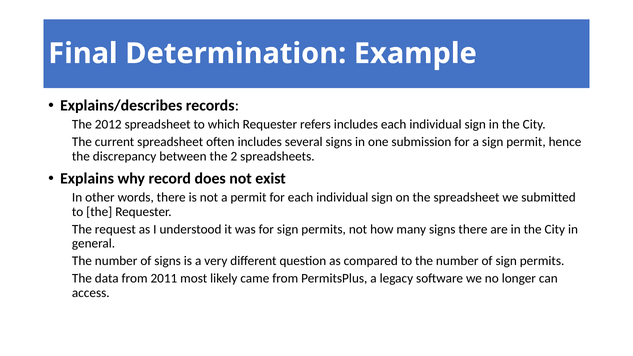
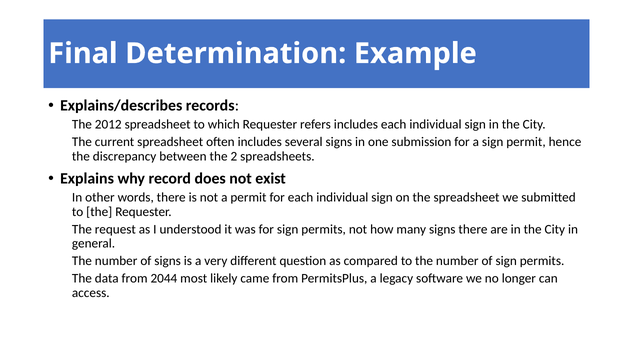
2011: 2011 -> 2044
